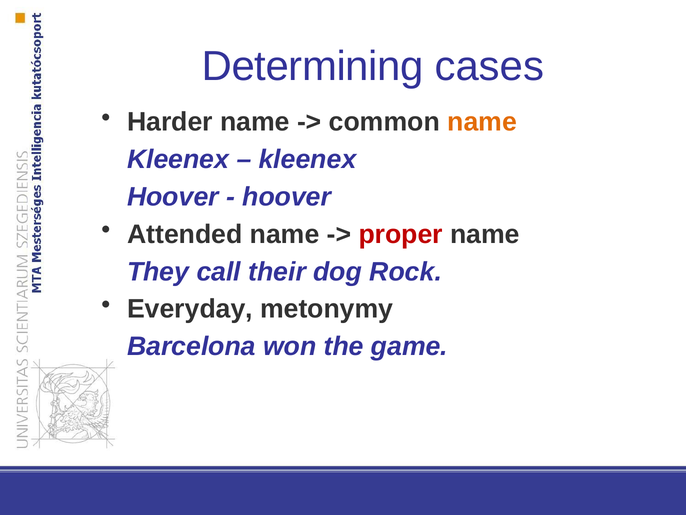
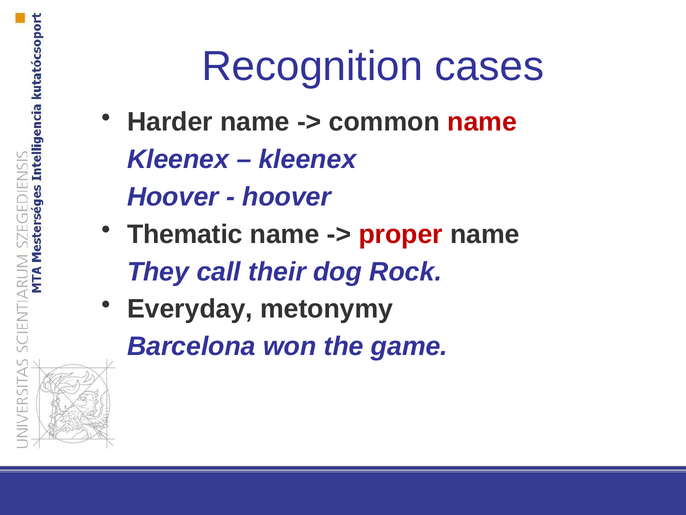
Determining: Determining -> Recognition
name at (482, 122) colour: orange -> red
Attended: Attended -> Thematic
